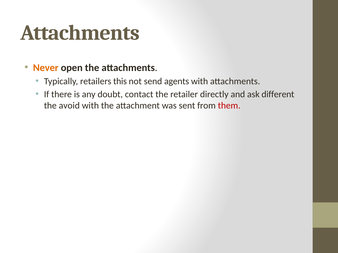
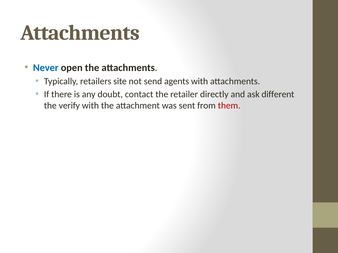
Never colour: orange -> blue
this: this -> site
avoid: avoid -> verify
